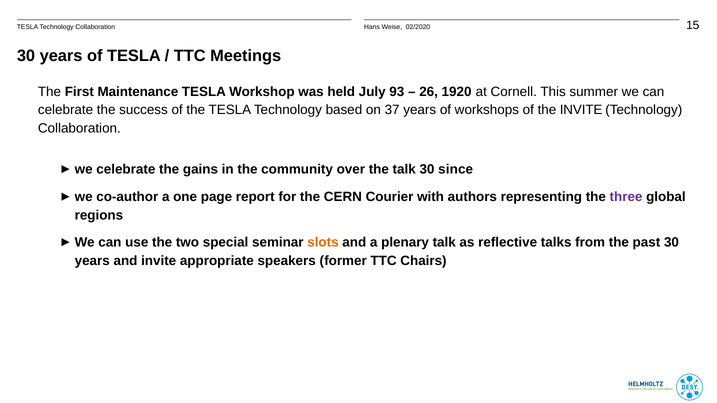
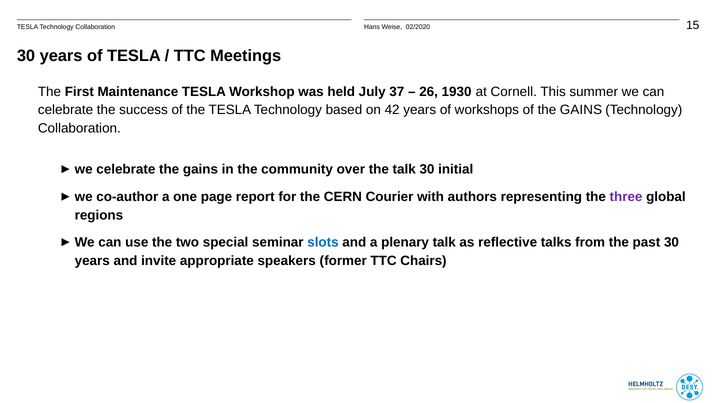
93: 93 -> 37
1920: 1920 -> 1930
37: 37 -> 42
of the INVITE: INVITE -> GAINS
since: since -> initial
slots colour: orange -> blue
